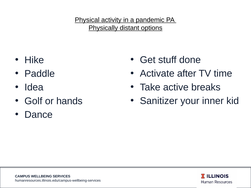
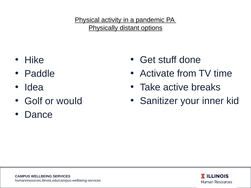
after: after -> from
hands: hands -> would
